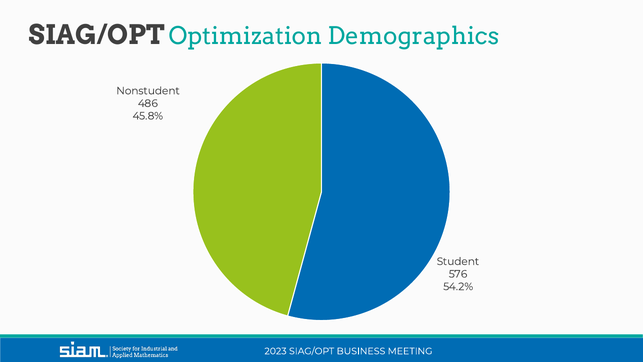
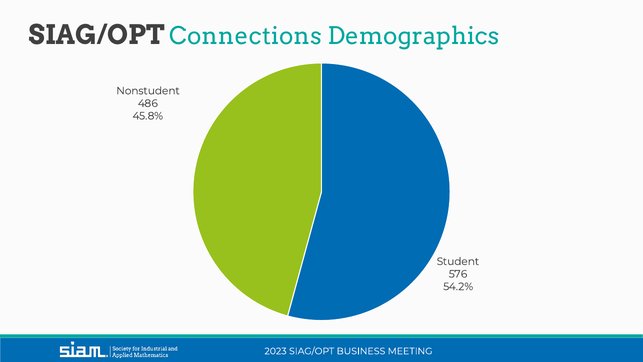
Optimization: Optimization -> Connections
